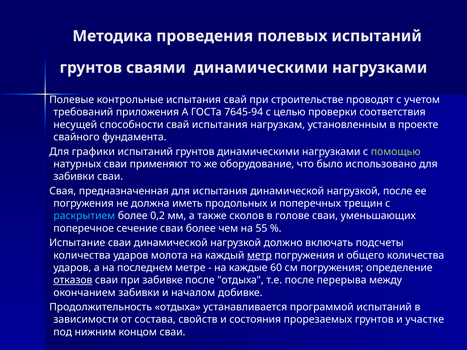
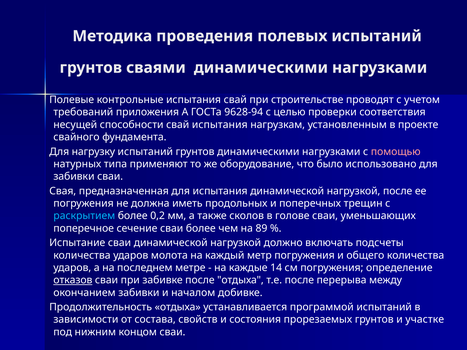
7645-94: 7645-94 -> 9628-94
графики: графики -> нагрузку
помощью colour: light green -> pink
натурных сваи: сваи -> типа
55: 55 -> 89
метр underline: present -> none
60: 60 -> 14
